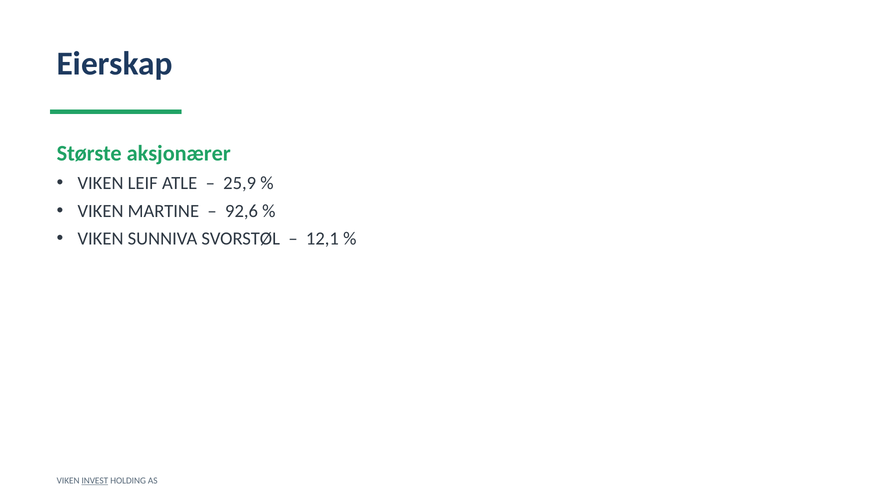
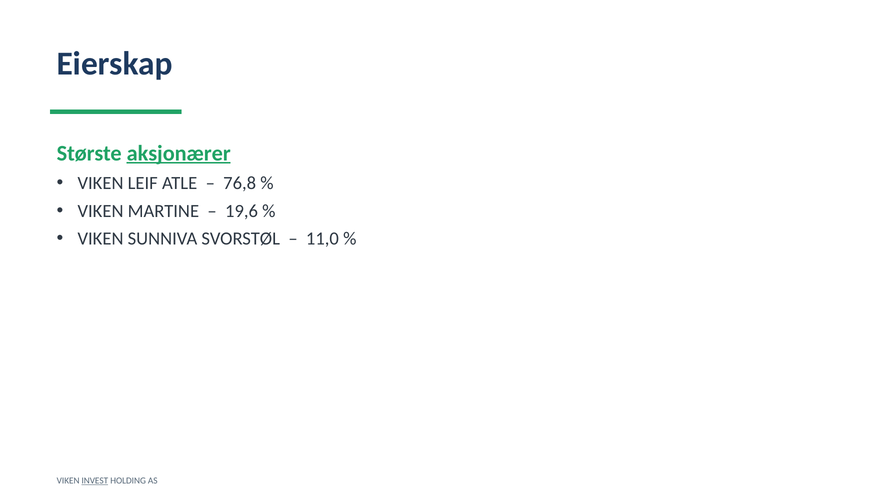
aksjonærer underline: none -> present
25,9: 25,9 -> 76,8
92,6: 92,6 -> 19,6
12,1: 12,1 -> 11,0
